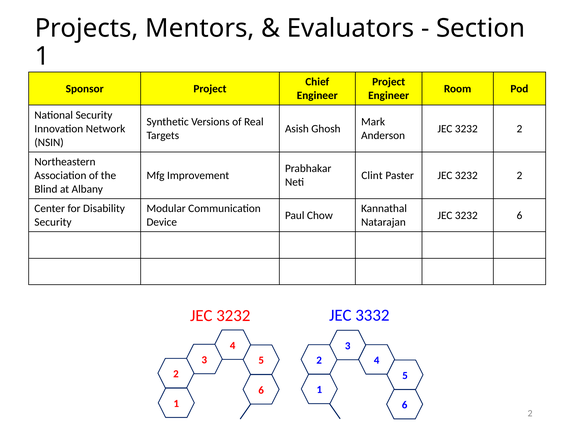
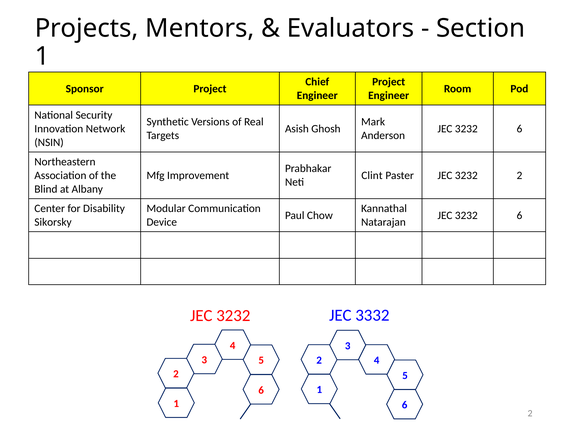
2 at (519, 129): 2 -> 6
Security at (53, 222): Security -> Sikorsky
